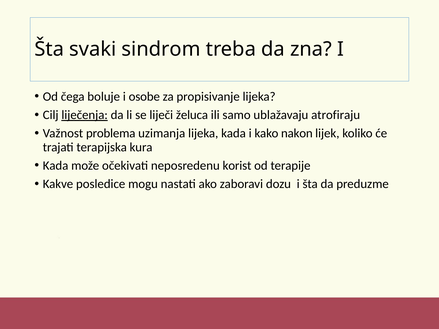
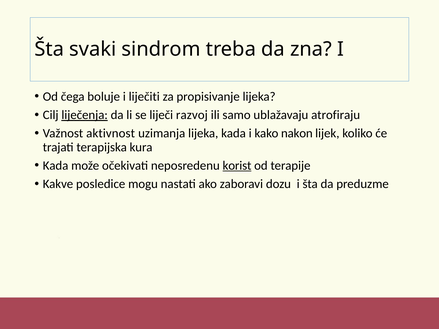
osobe: osobe -> liječiti
želuca: želuca -> razvoj
problema: problema -> aktivnost
korist underline: none -> present
